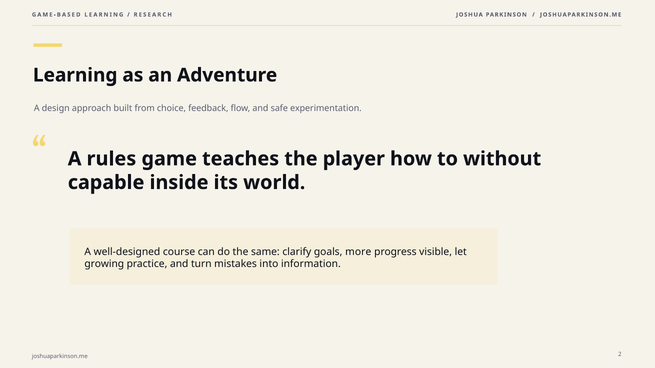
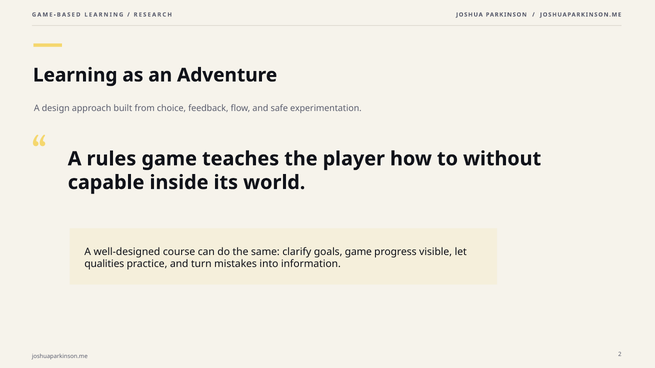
goals more: more -> game
growing: growing -> qualities
